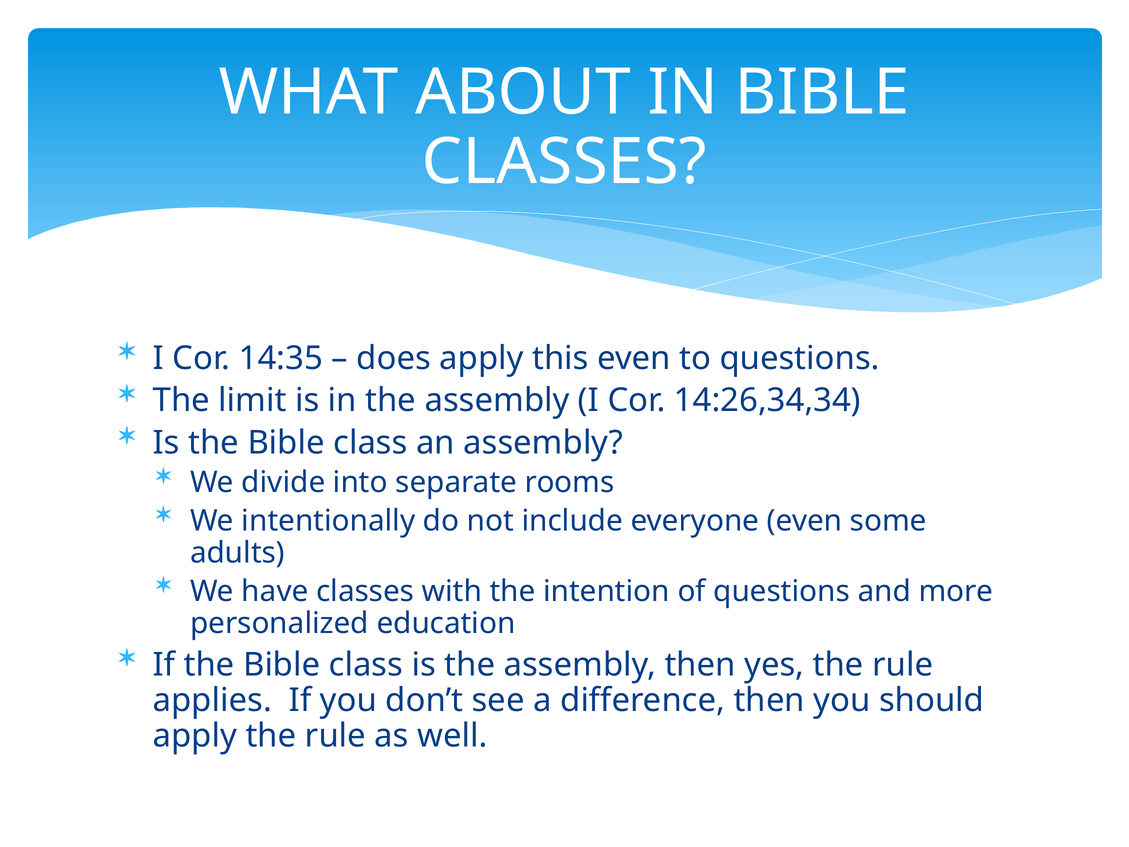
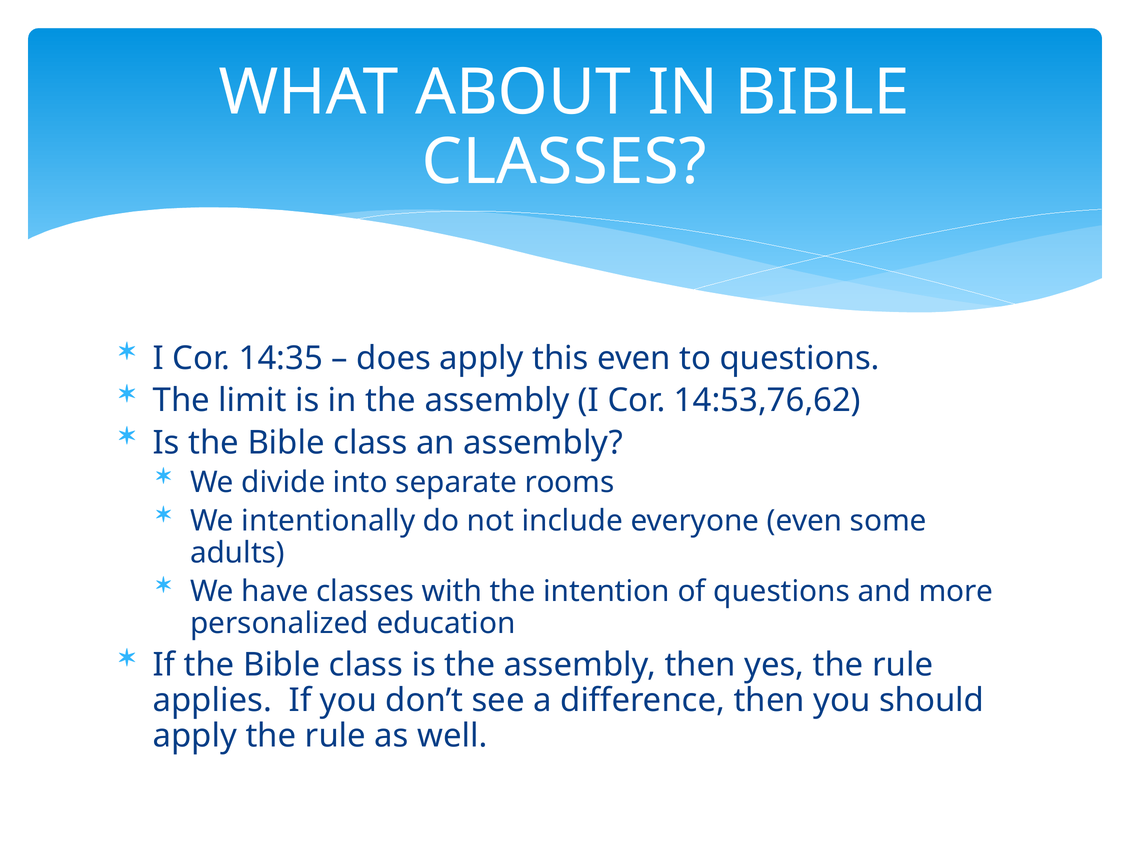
14:26,34,34: 14:26,34,34 -> 14:53,76,62
